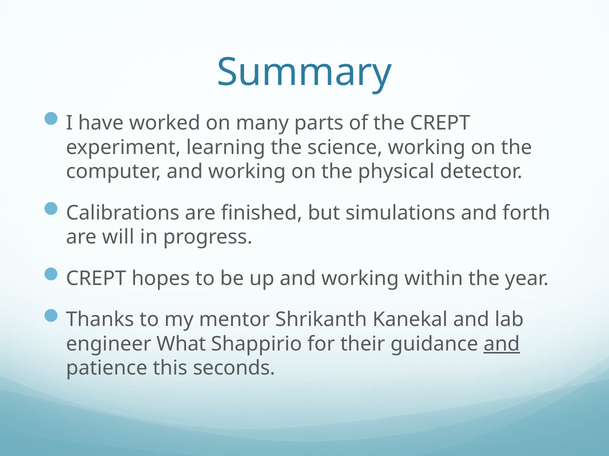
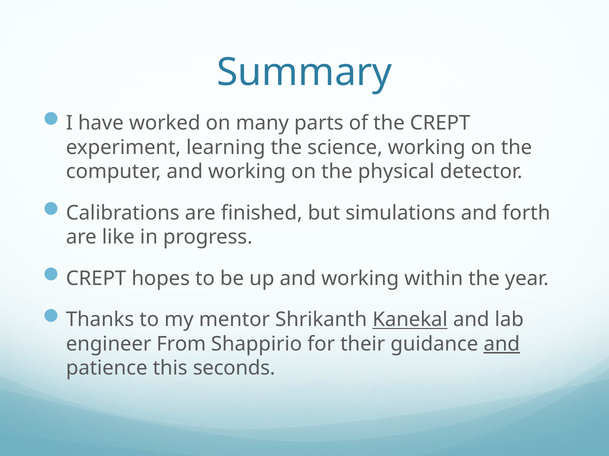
will: will -> like
Kanekal underline: none -> present
What: What -> From
